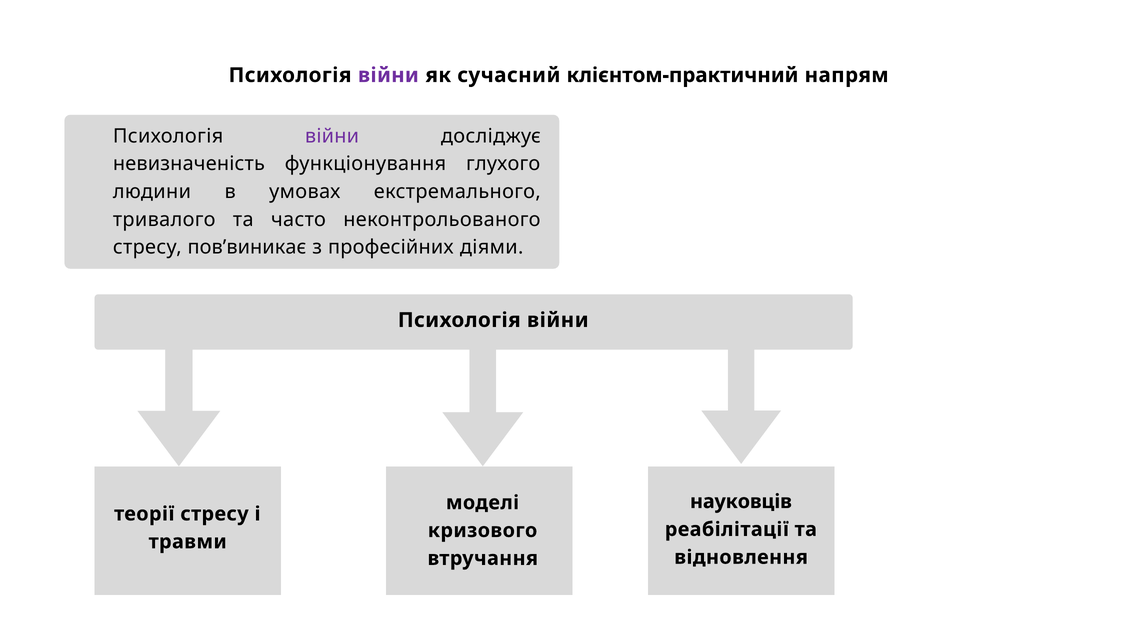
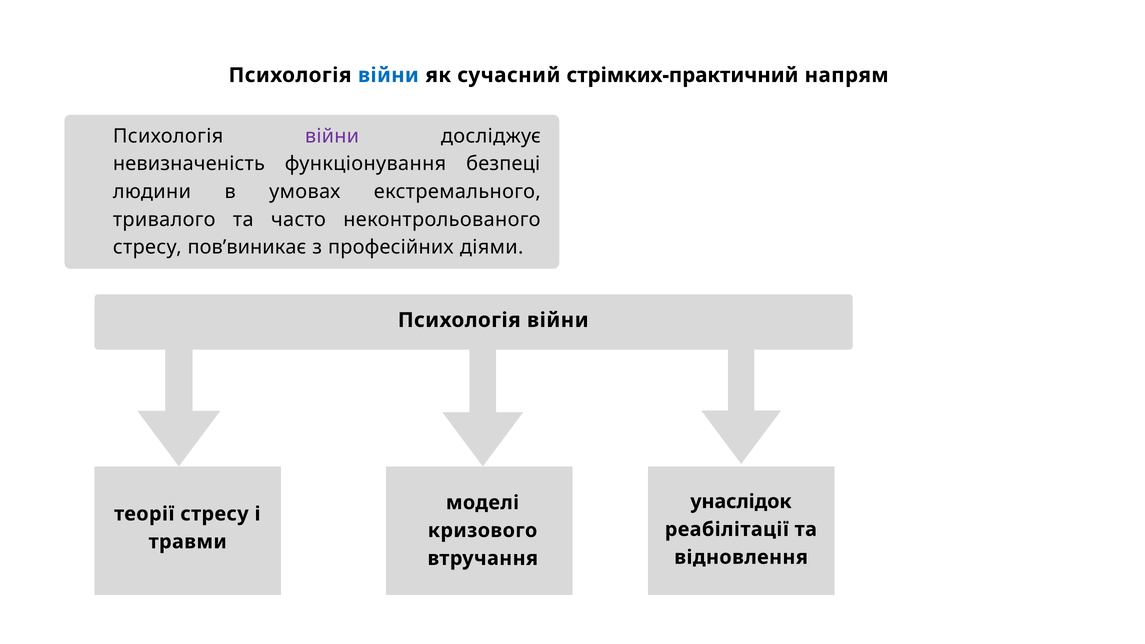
війни at (388, 75) colour: purple -> blue
клієнтом-практичний: клієнтом-практичний -> стрімких-практичний
глухого: глухого -> безпеці
науковців: науковців -> унаслідок
